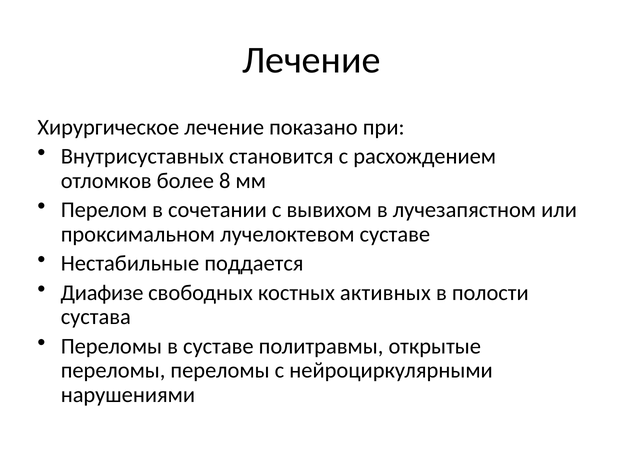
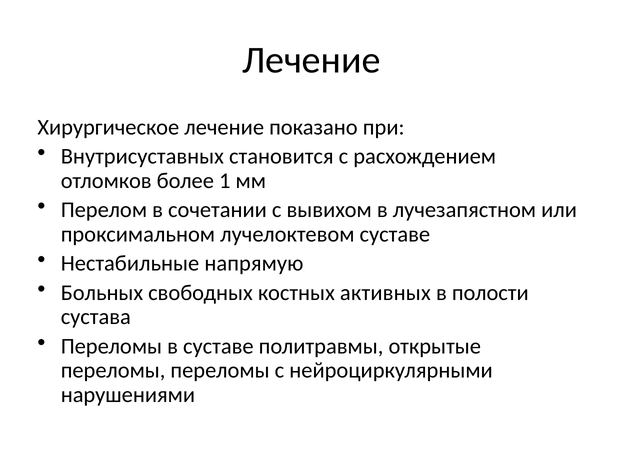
8: 8 -> 1
поддается: поддается -> напрямую
Диафизе: Диафизе -> Больных
